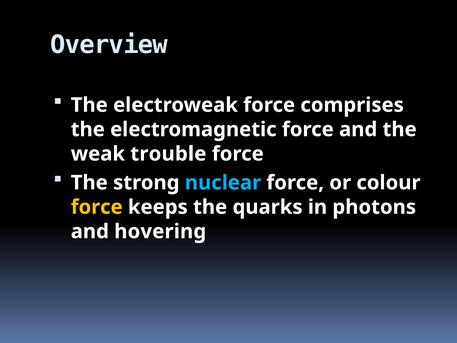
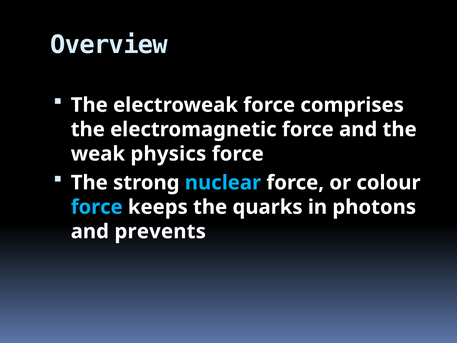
trouble: trouble -> physics
force at (97, 207) colour: yellow -> light blue
hovering: hovering -> prevents
